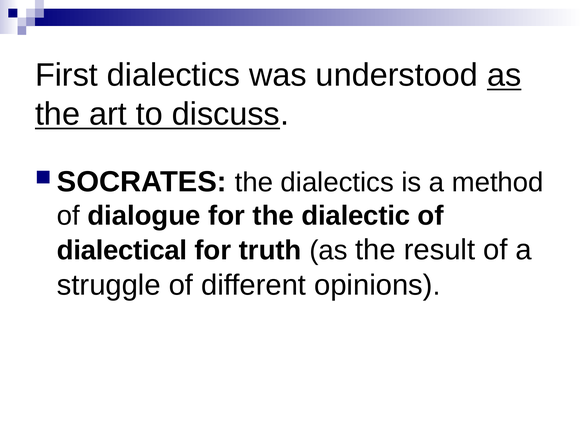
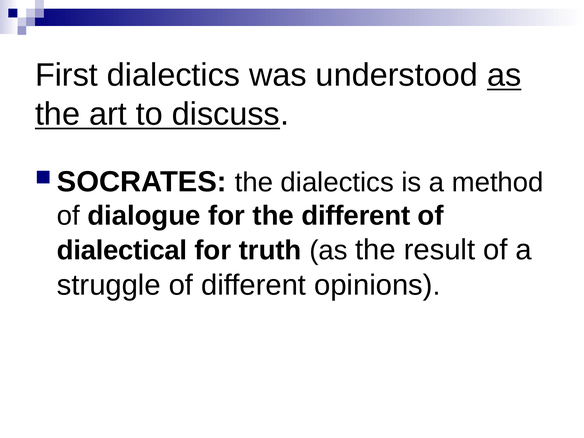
the dialectic: dialectic -> different
